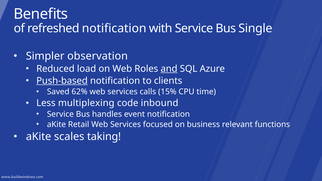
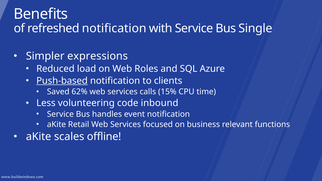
observation: observation -> expressions
and underline: present -> none
multiplexing: multiplexing -> volunteering
taking: taking -> offline
